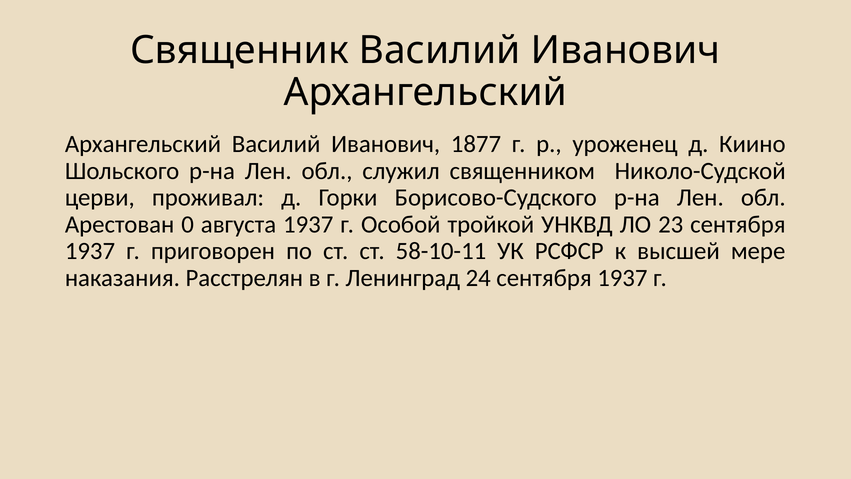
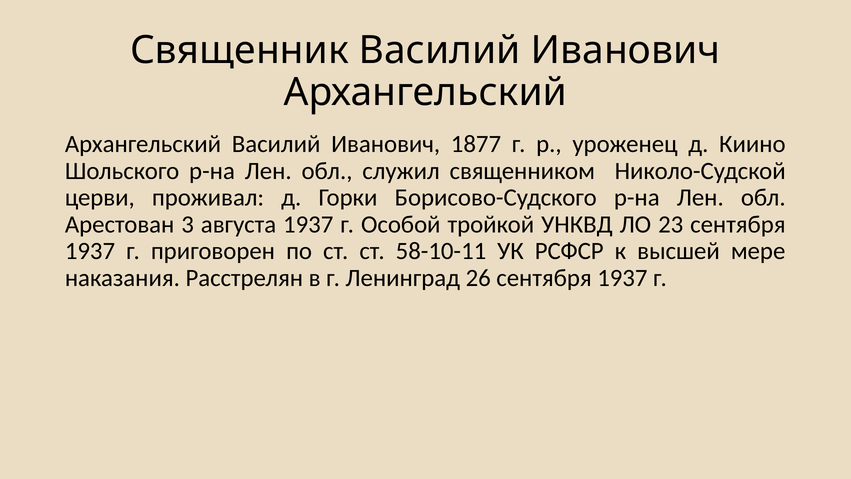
0: 0 -> 3
24: 24 -> 26
